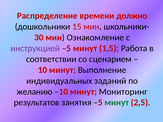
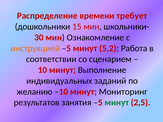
должно: должно -> требует
инструкцией colour: purple -> orange
1,5: 1,5 -> 5,2
